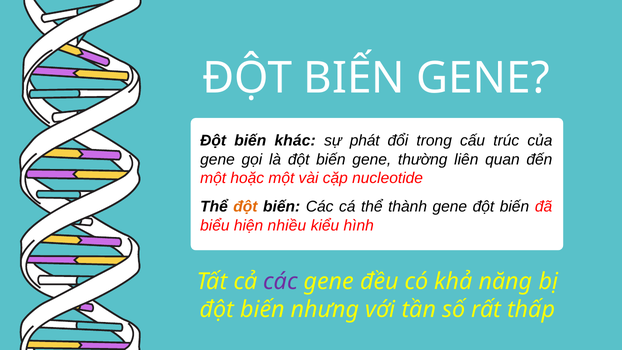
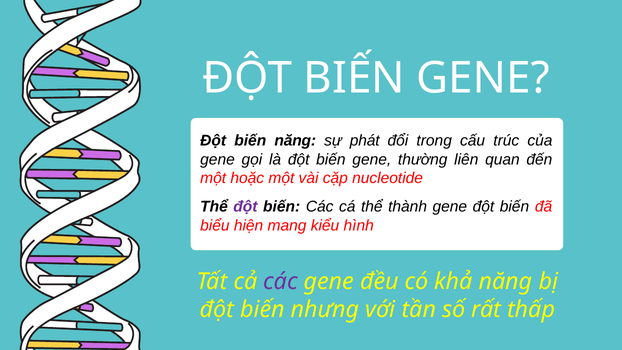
biến khác: khác -> năng
đột at (245, 207) colour: orange -> purple
nhiều: nhiều -> mang
